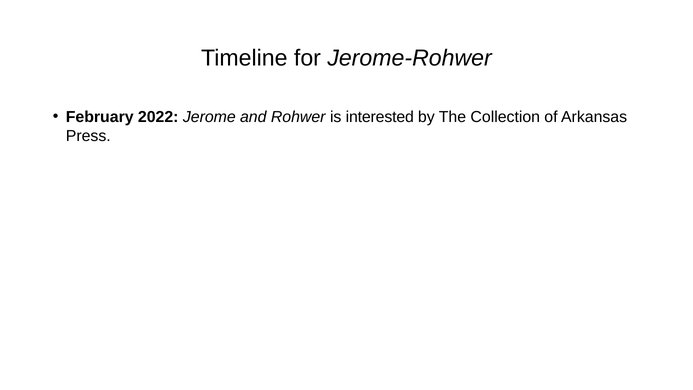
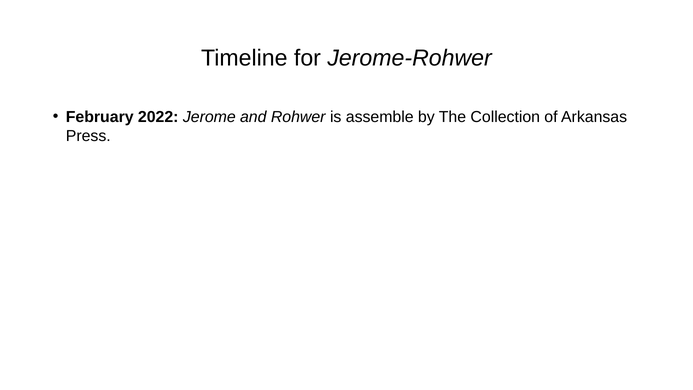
interested: interested -> assemble
